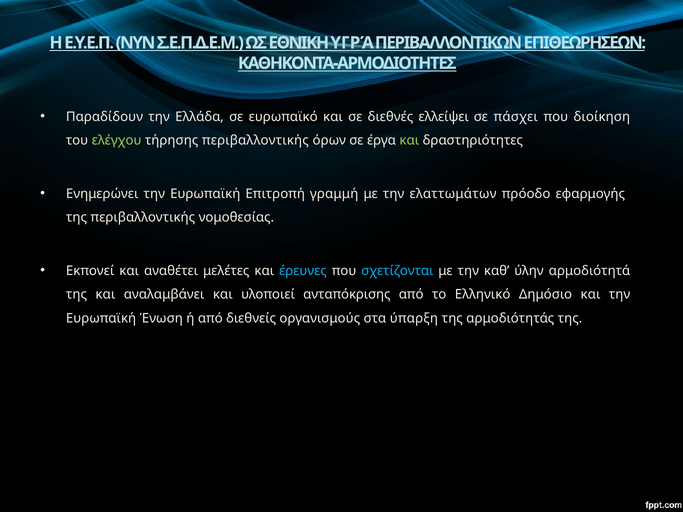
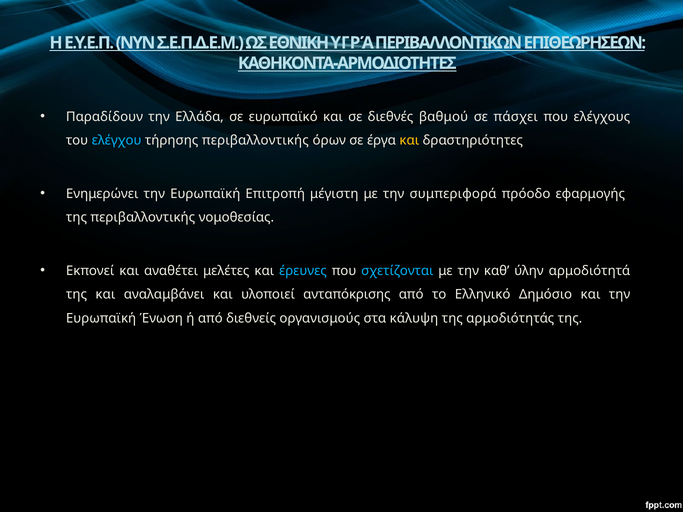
ελλείψει: ελλείψει -> βαθμού
διοίκηση: διοίκηση -> ελέγχους
ελέγχου colour: light green -> light blue
και at (409, 141) colour: light green -> yellow
γραμμή: γραμμή -> μέγιστη
ελαττωμάτων: ελαττωμάτων -> συμπεριφορά
ύπαρξη: ύπαρξη -> κάλυψη
